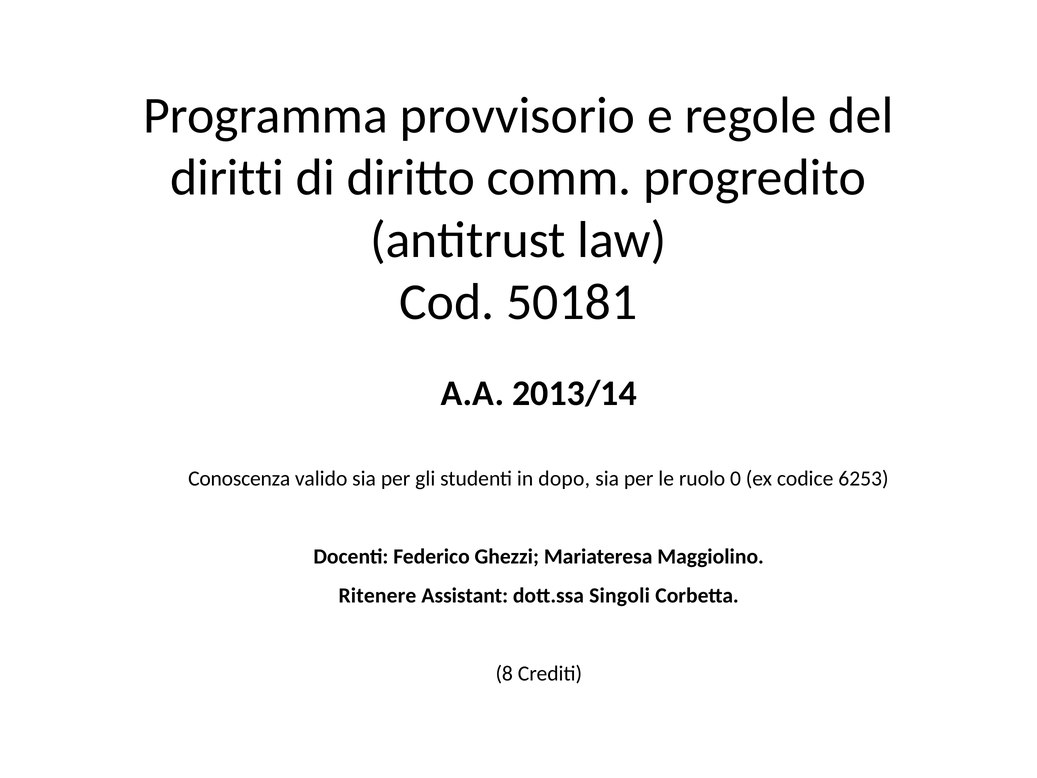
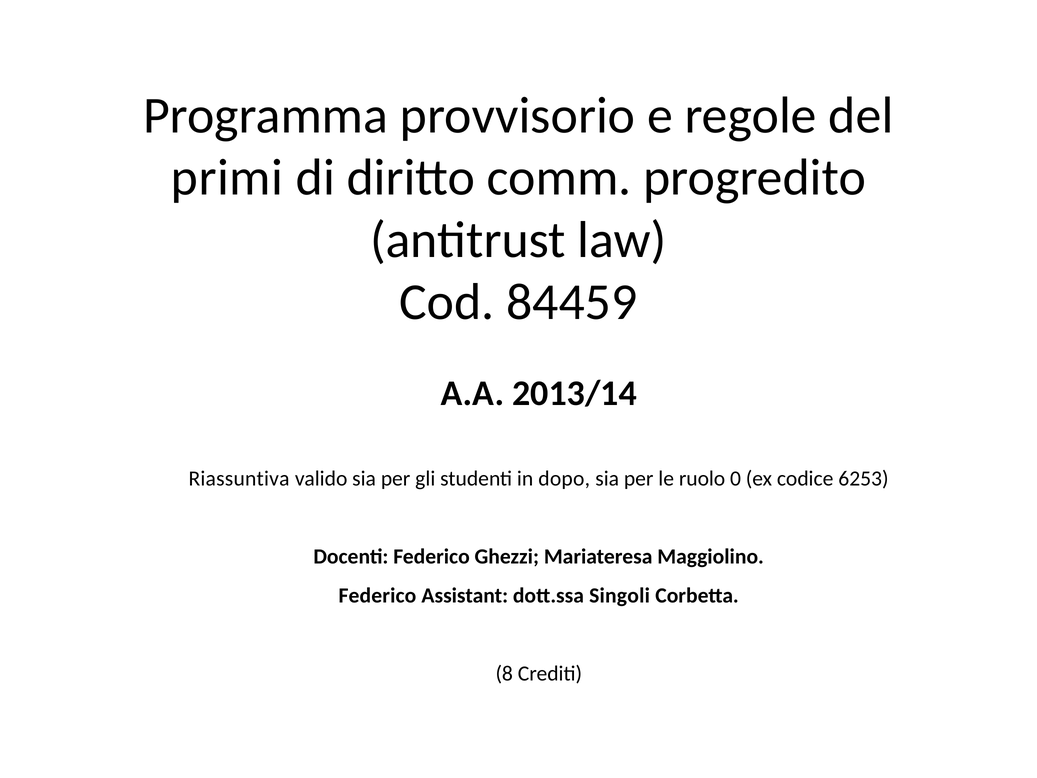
diritti: diritti -> primi
50181: 50181 -> 84459
Conoscenza: Conoscenza -> Riassuntiva
Ritenere at (377, 595): Ritenere -> Federico
